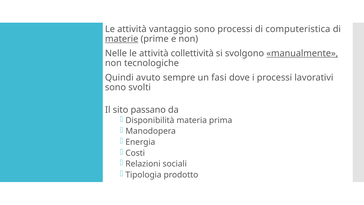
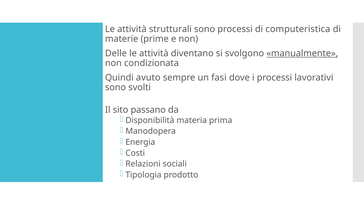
vantaggio: vantaggio -> strutturali
materie underline: present -> none
Nelle: Nelle -> Delle
collettività: collettività -> diventano
tecnologiche: tecnologiche -> condizionata
